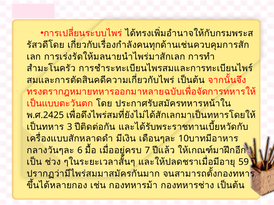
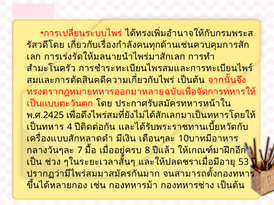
3: 3 -> 4
6: 6 -> 7
7: 7 -> 8
59: 59 -> 53
